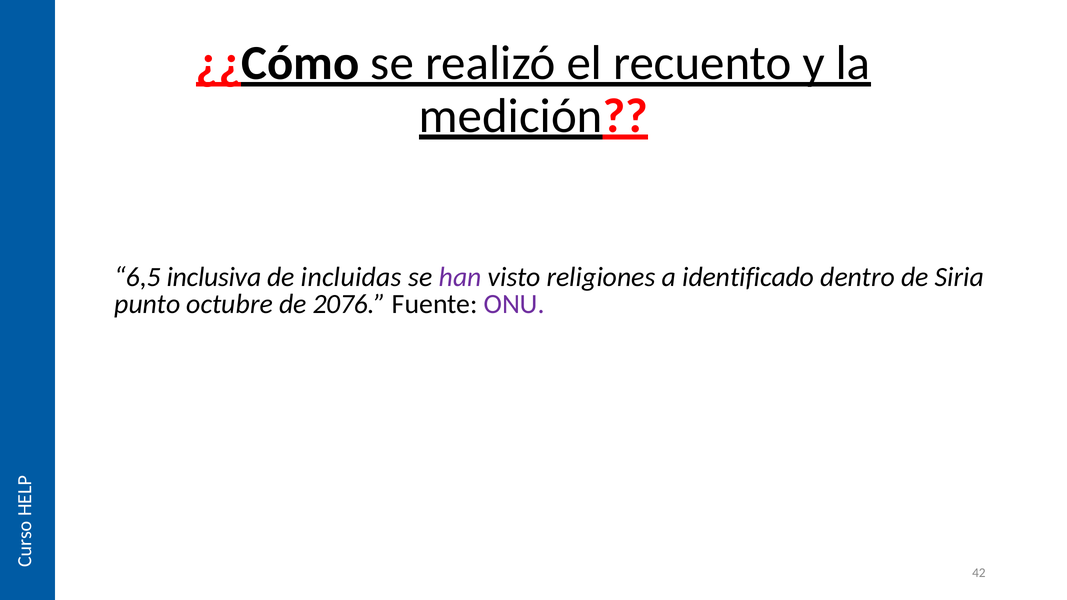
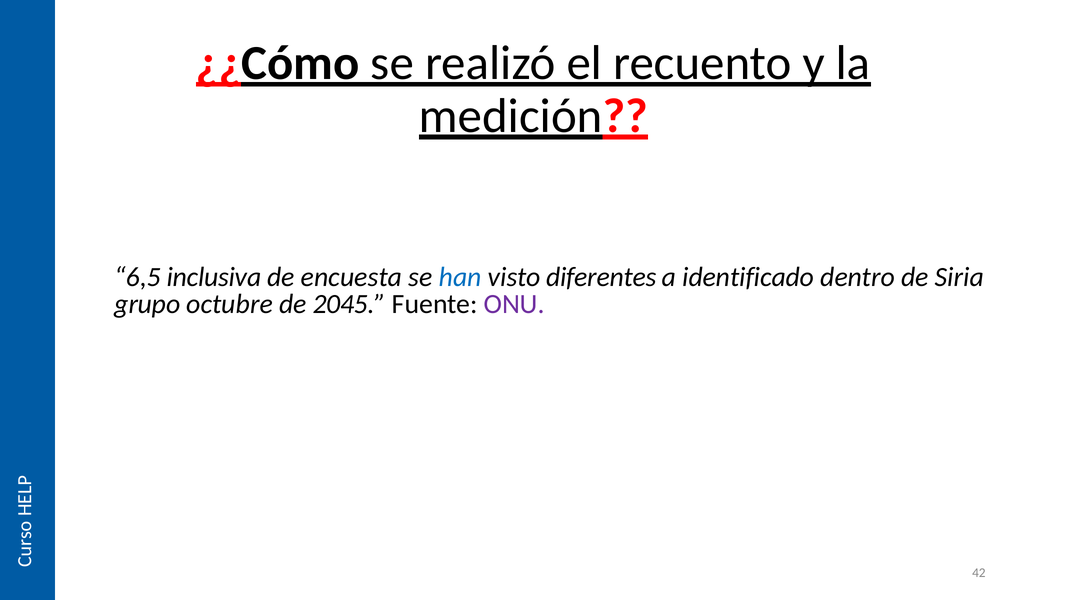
incluidas: incluidas -> encuesta
han colour: purple -> blue
religiones: religiones -> diferentes
punto: punto -> grupo
2076: 2076 -> 2045
